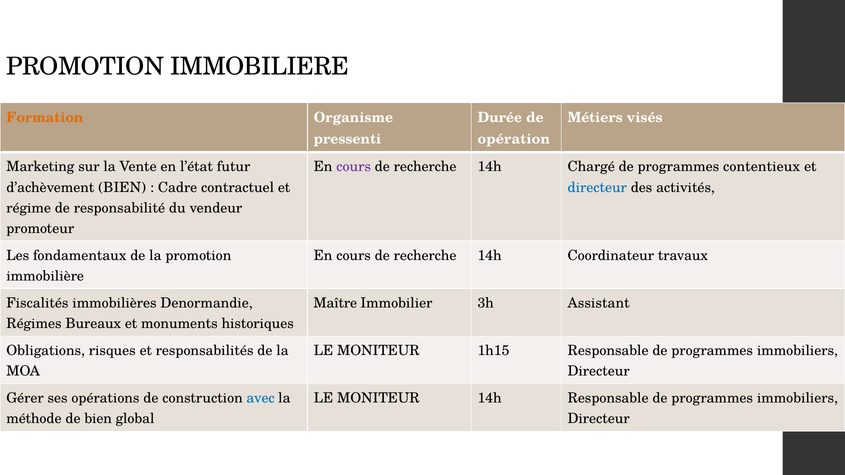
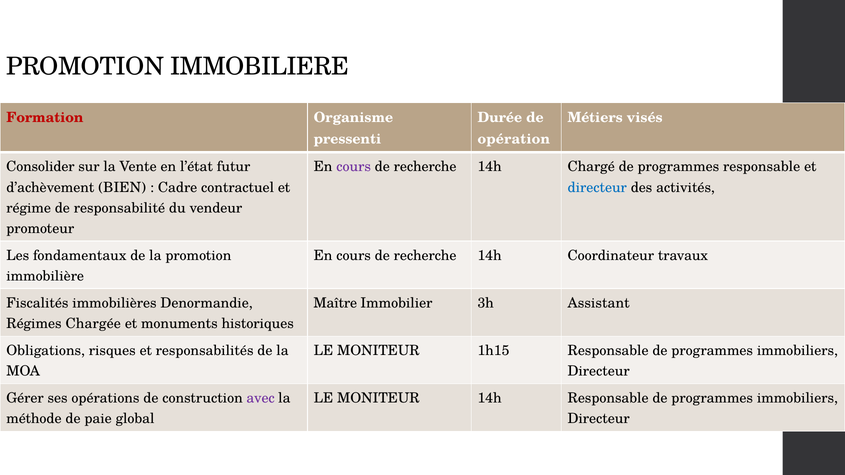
Formation colour: orange -> red
Marketing: Marketing -> Consolider
programmes contentieux: contentieux -> responsable
Bureaux: Bureaux -> Chargée
avec colour: blue -> purple
de bien: bien -> paie
